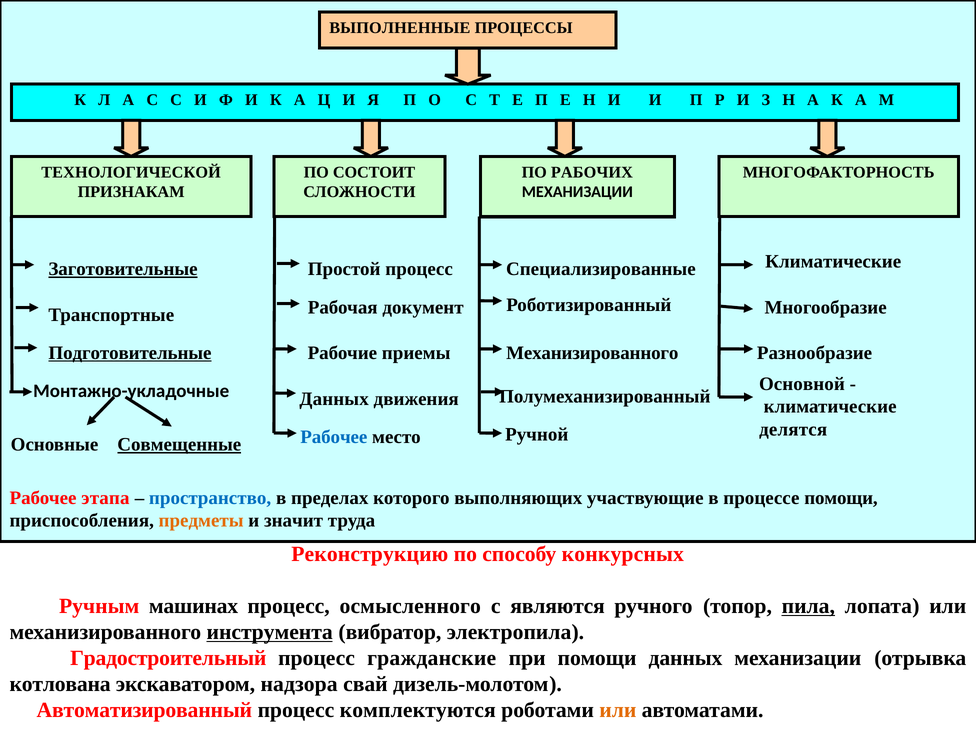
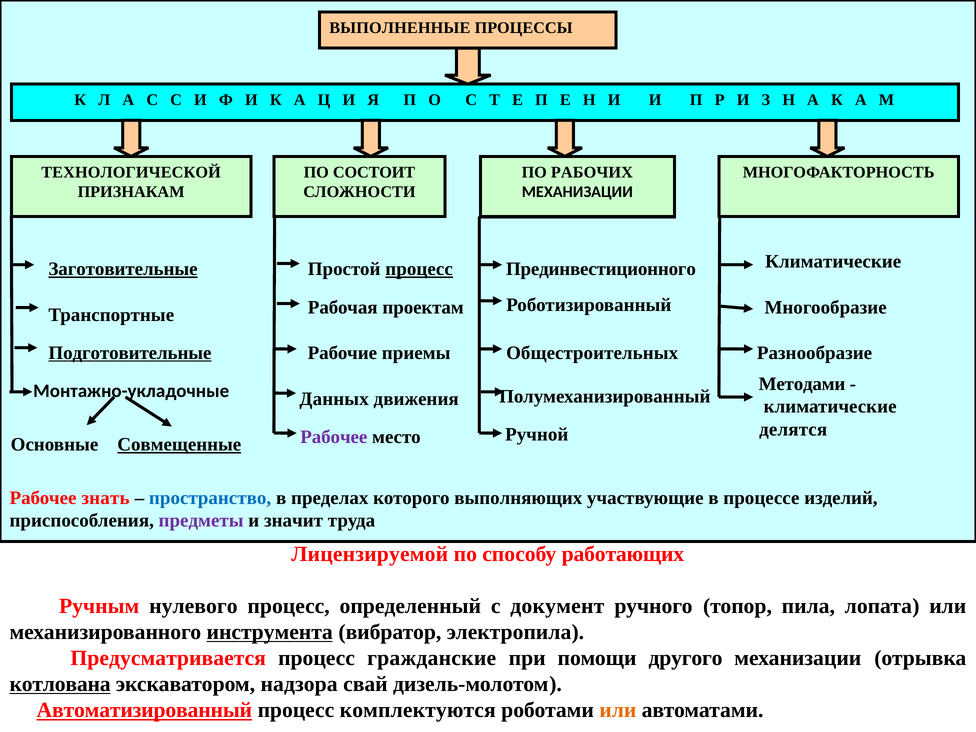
процесс at (419, 269) underline: none -> present
Специализированные: Специализированные -> Прединвестиционного
документ: документ -> проектам
Механизированного at (592, 353): Механизированного -> Общестроительных
Основной: Основной -> Методами
Рабочее at (334, 437) colour: blue -> purple
этапа: этапа -> знать
процессе помощи: помощи -> изделий
предметы colour: orange -> purple
Реконструкцию: Реконструкцию -> Лицензируемой
конкурсных: конкурсных -> работающих
машинах: машинах -> нулевого
осмысленного: осмысленного -> определенный
являются: являются -> документ
пила underline: present -> none
Градостроительный: Градостроительный -> Предусматривается
помощи данных: данных -> другого
котлована underline: none -> present
Автоматизированный underline: none -> present
